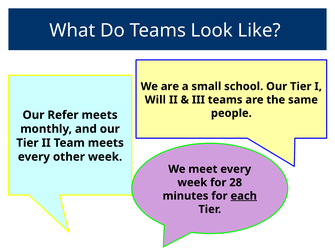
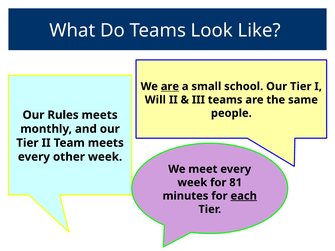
are at (170, 86) underline: none -> present
Refer: Refer -> Rules
28: 28 -> 81
